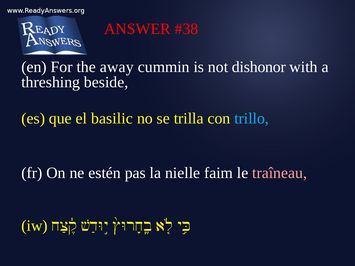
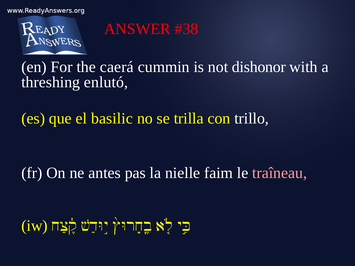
away: away -> caerá
beside: beside -> enlutó
trillo colour: light blue -> white
estén: estén -> antes
